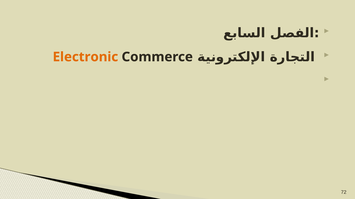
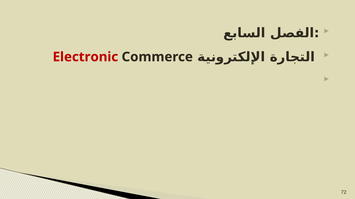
Electronic colour: orange -> red
